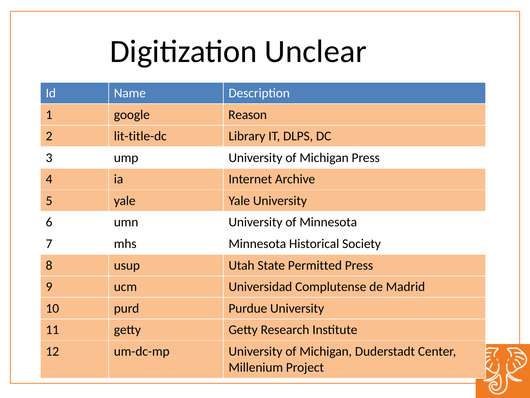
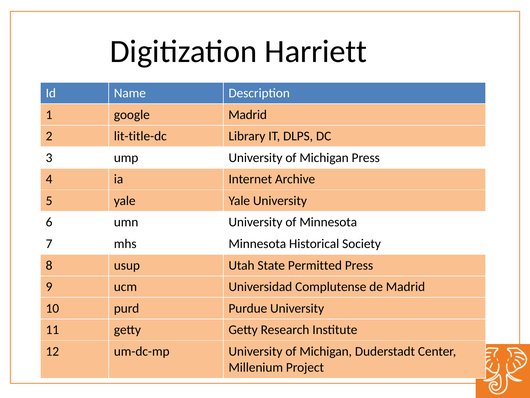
Unclear: Unclear -> Harriett
google Reason: Reason -> Madrid
